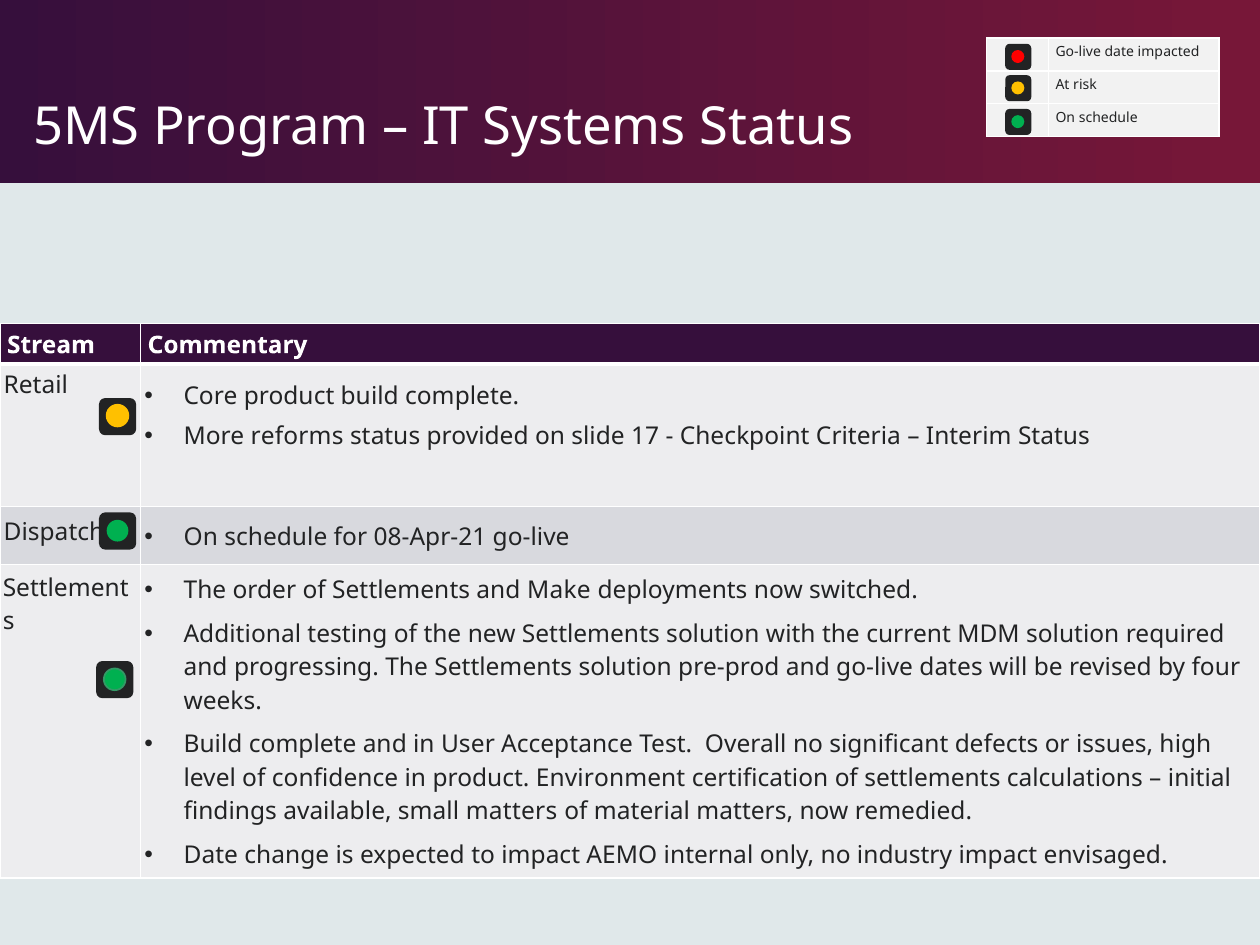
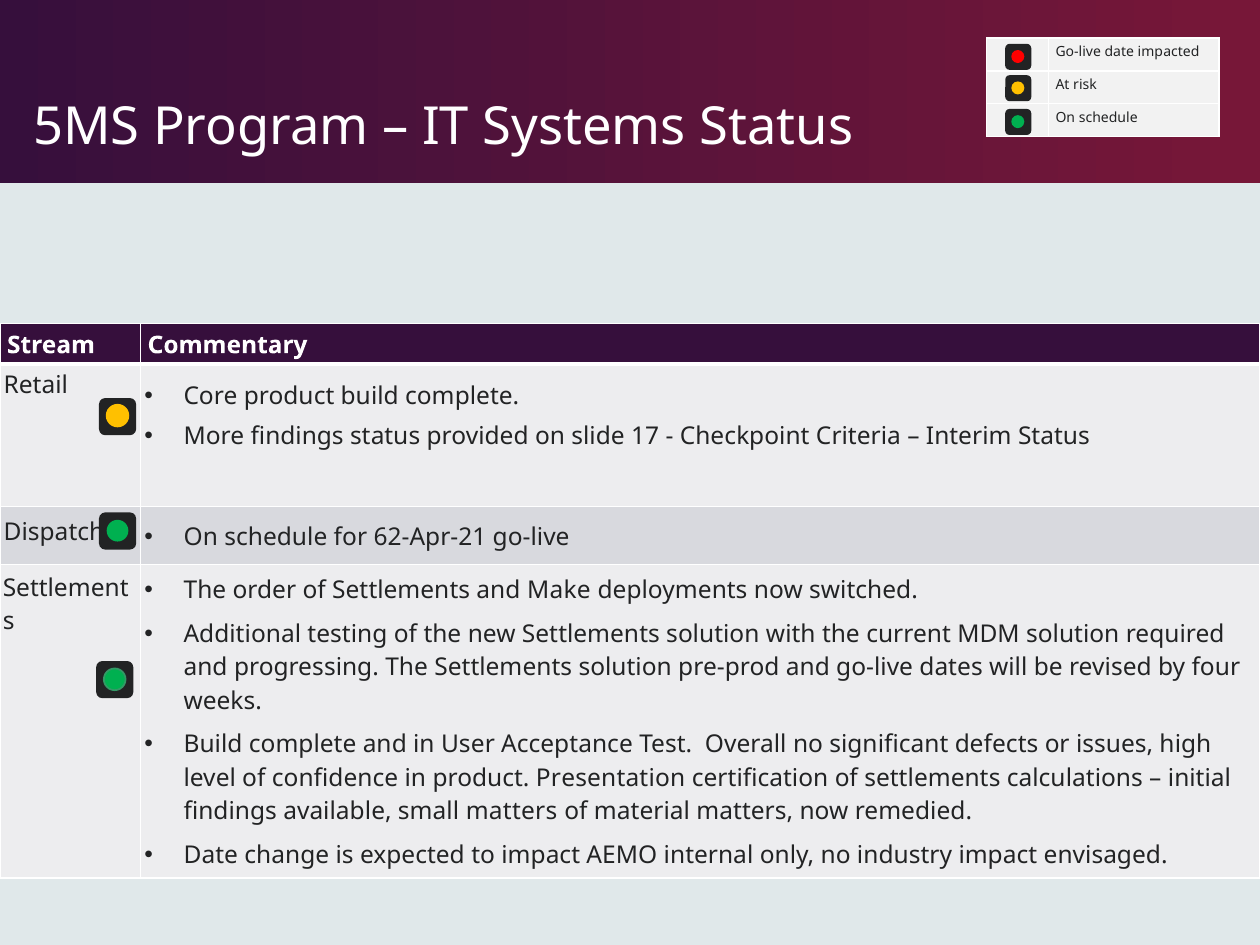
More reforms: reforms -> findings
08-Apr-21: 08-Apr-21 -> 62-Apr-21
Environment: Environment -> Presentation
